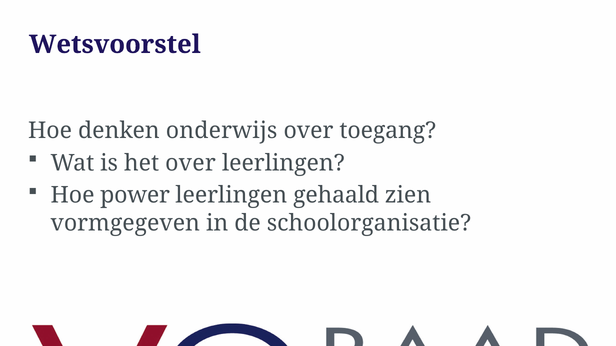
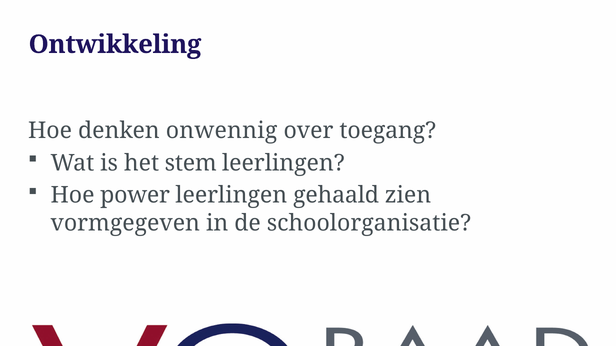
Wetsvoorstel: Wetsvoorstel -> Ontwikkeling
onderwijs: onderwijs -> onwennig
het over: over -> stem
